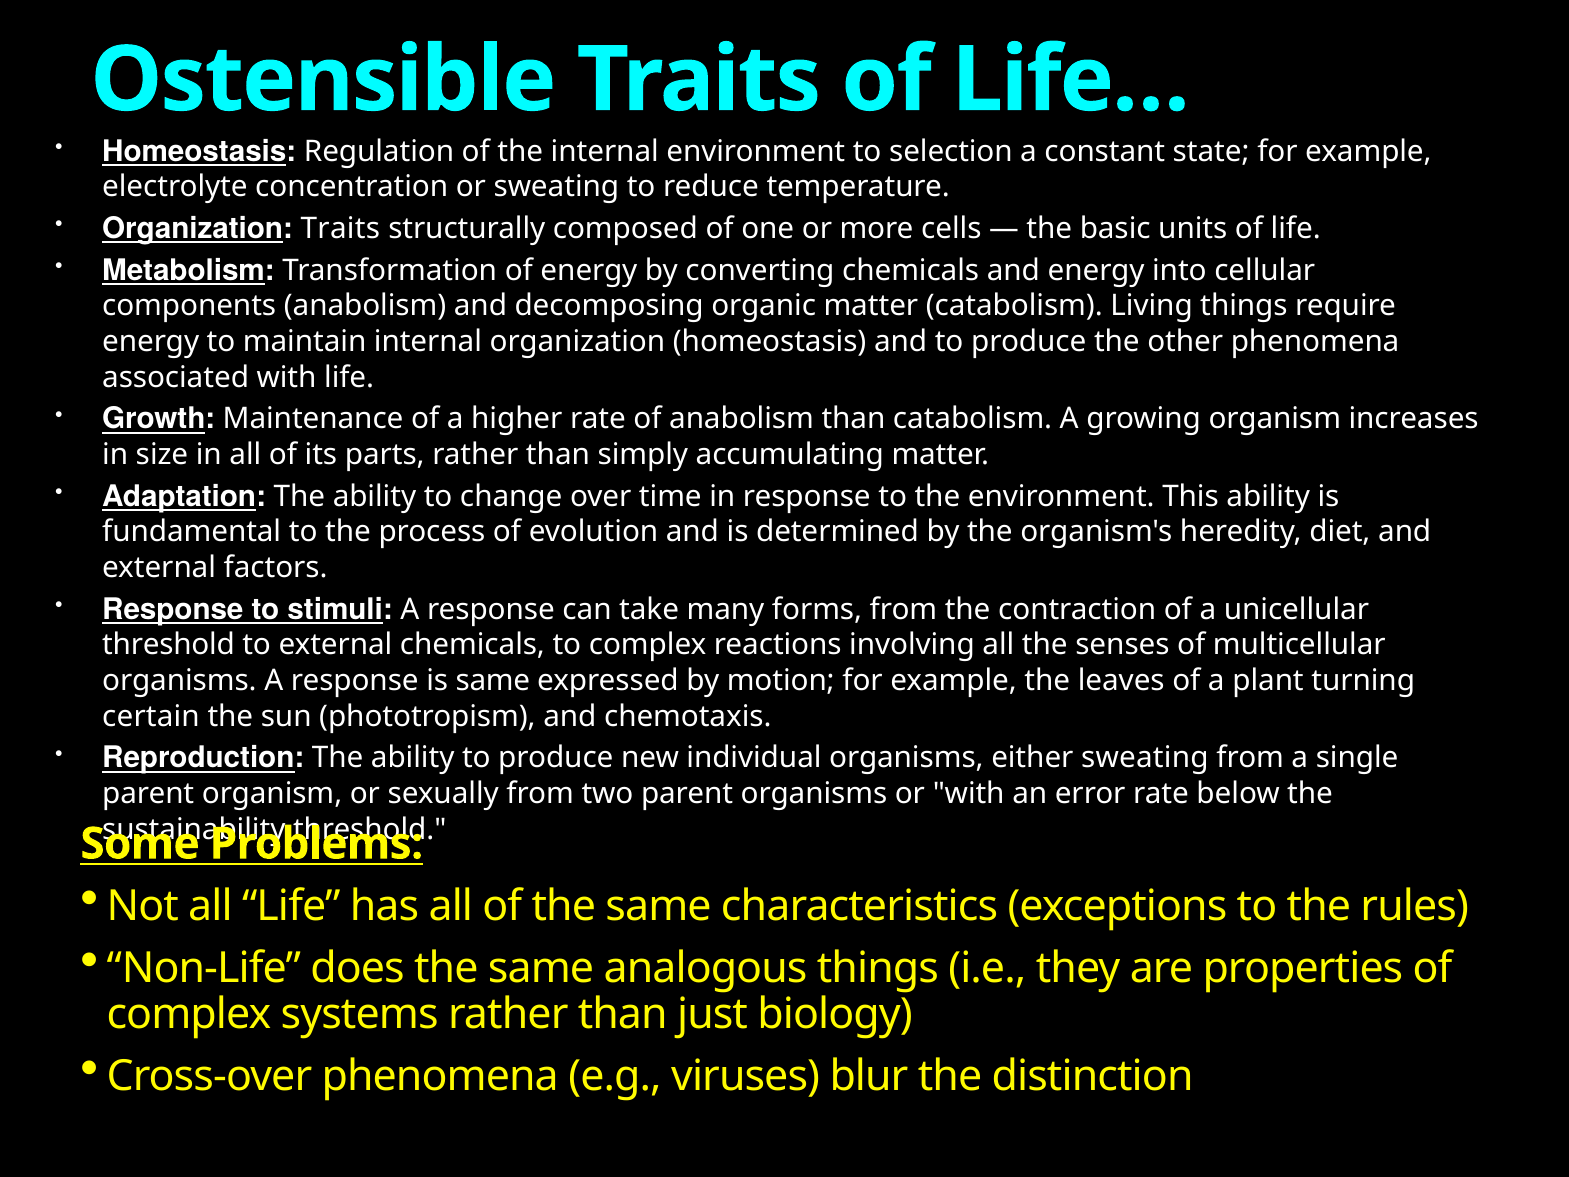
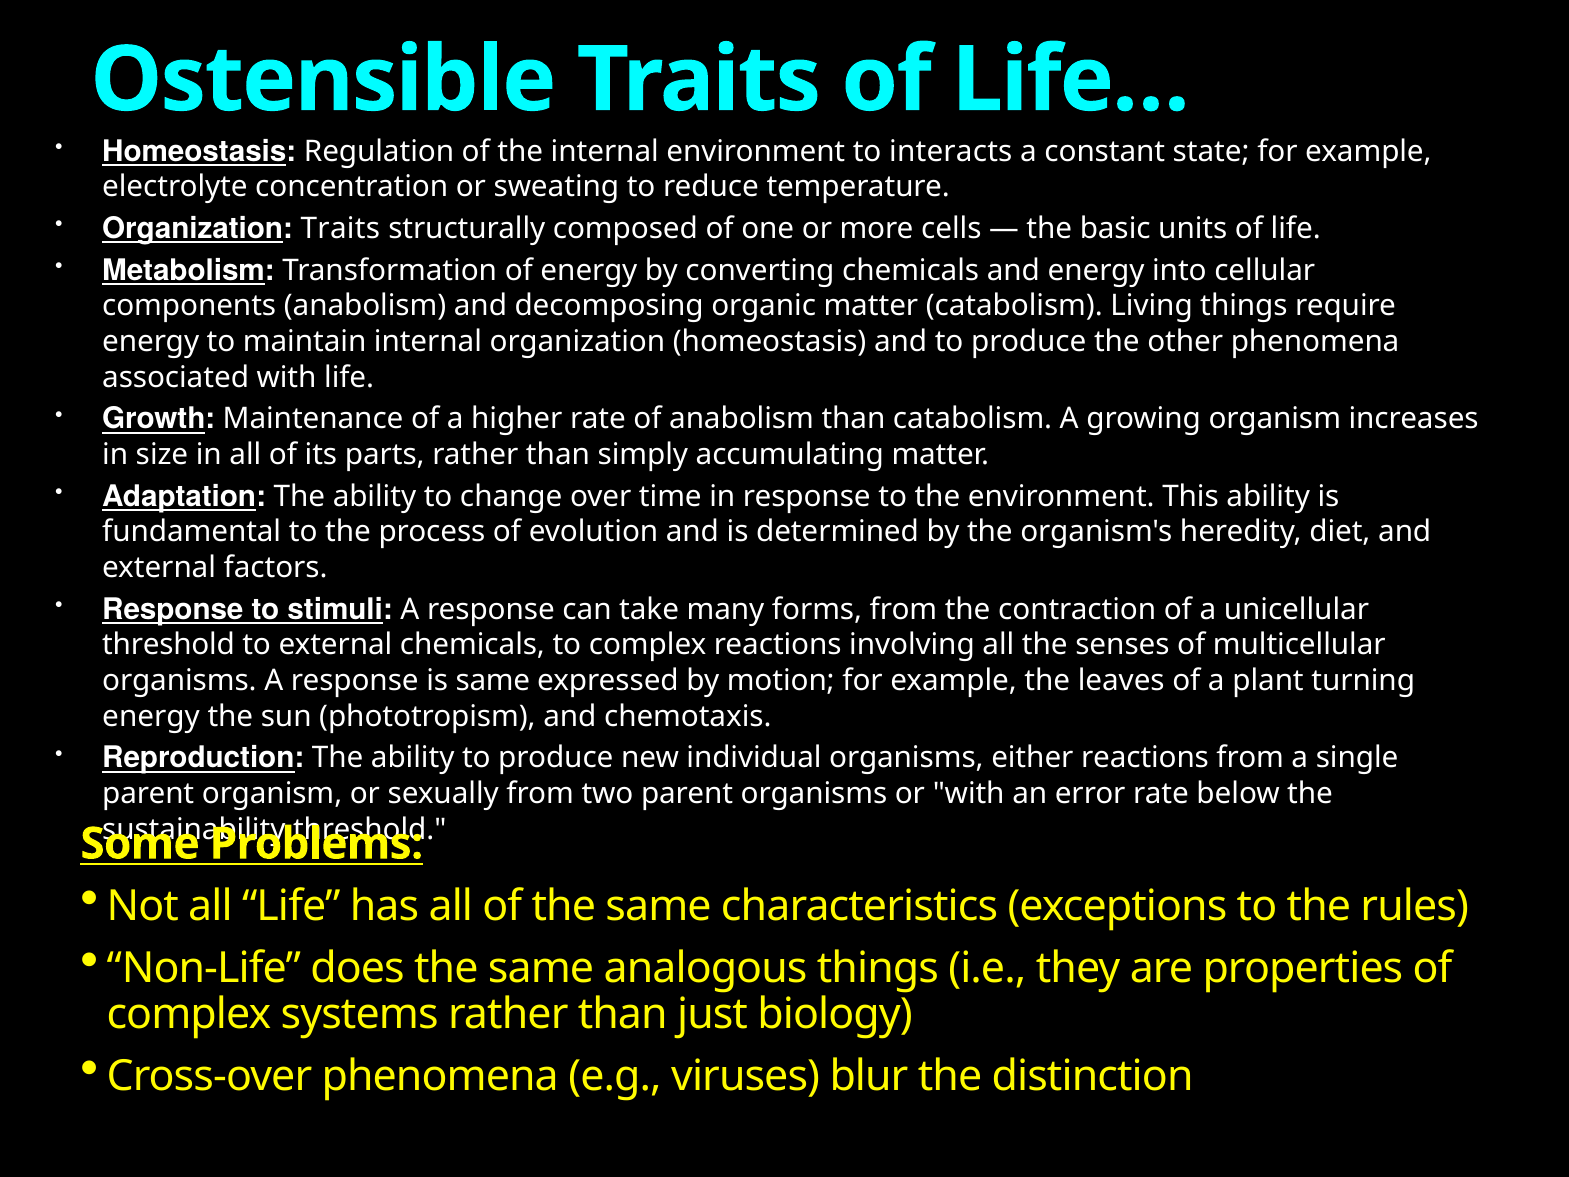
selection: selection -> interacts
certain at (151, 716): certain -> energy
either sweating: sweating -> reactions
